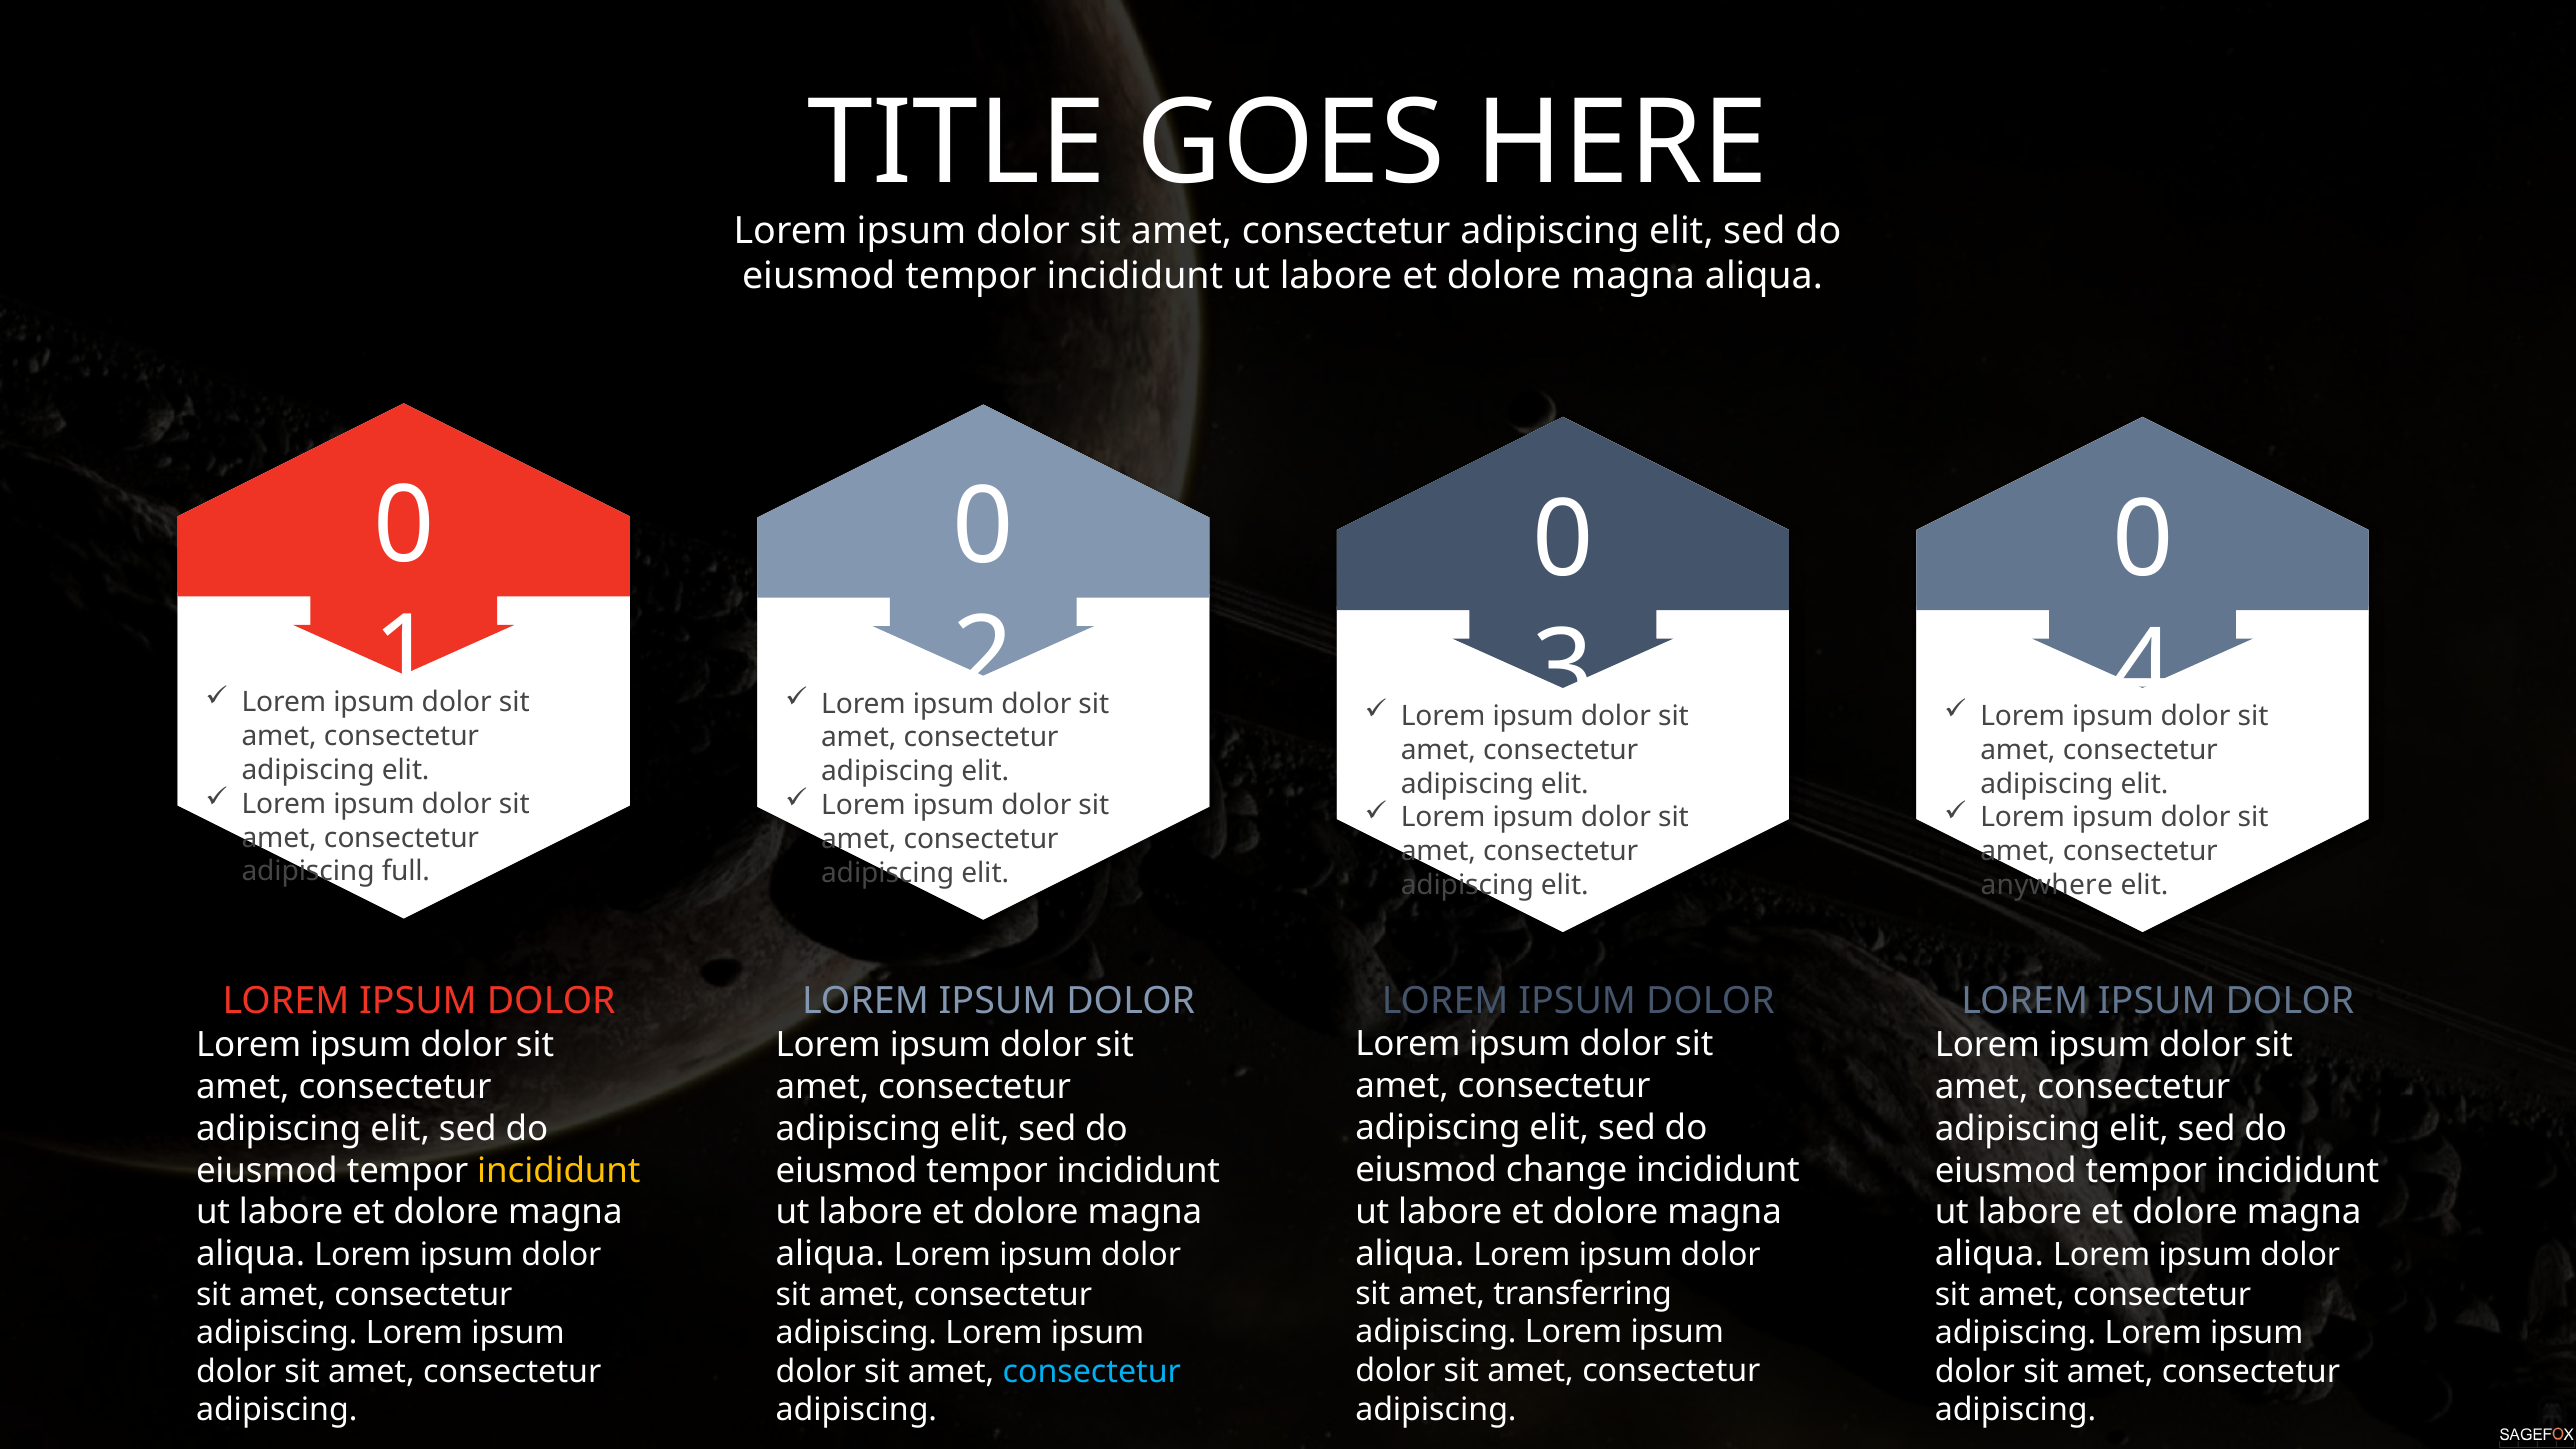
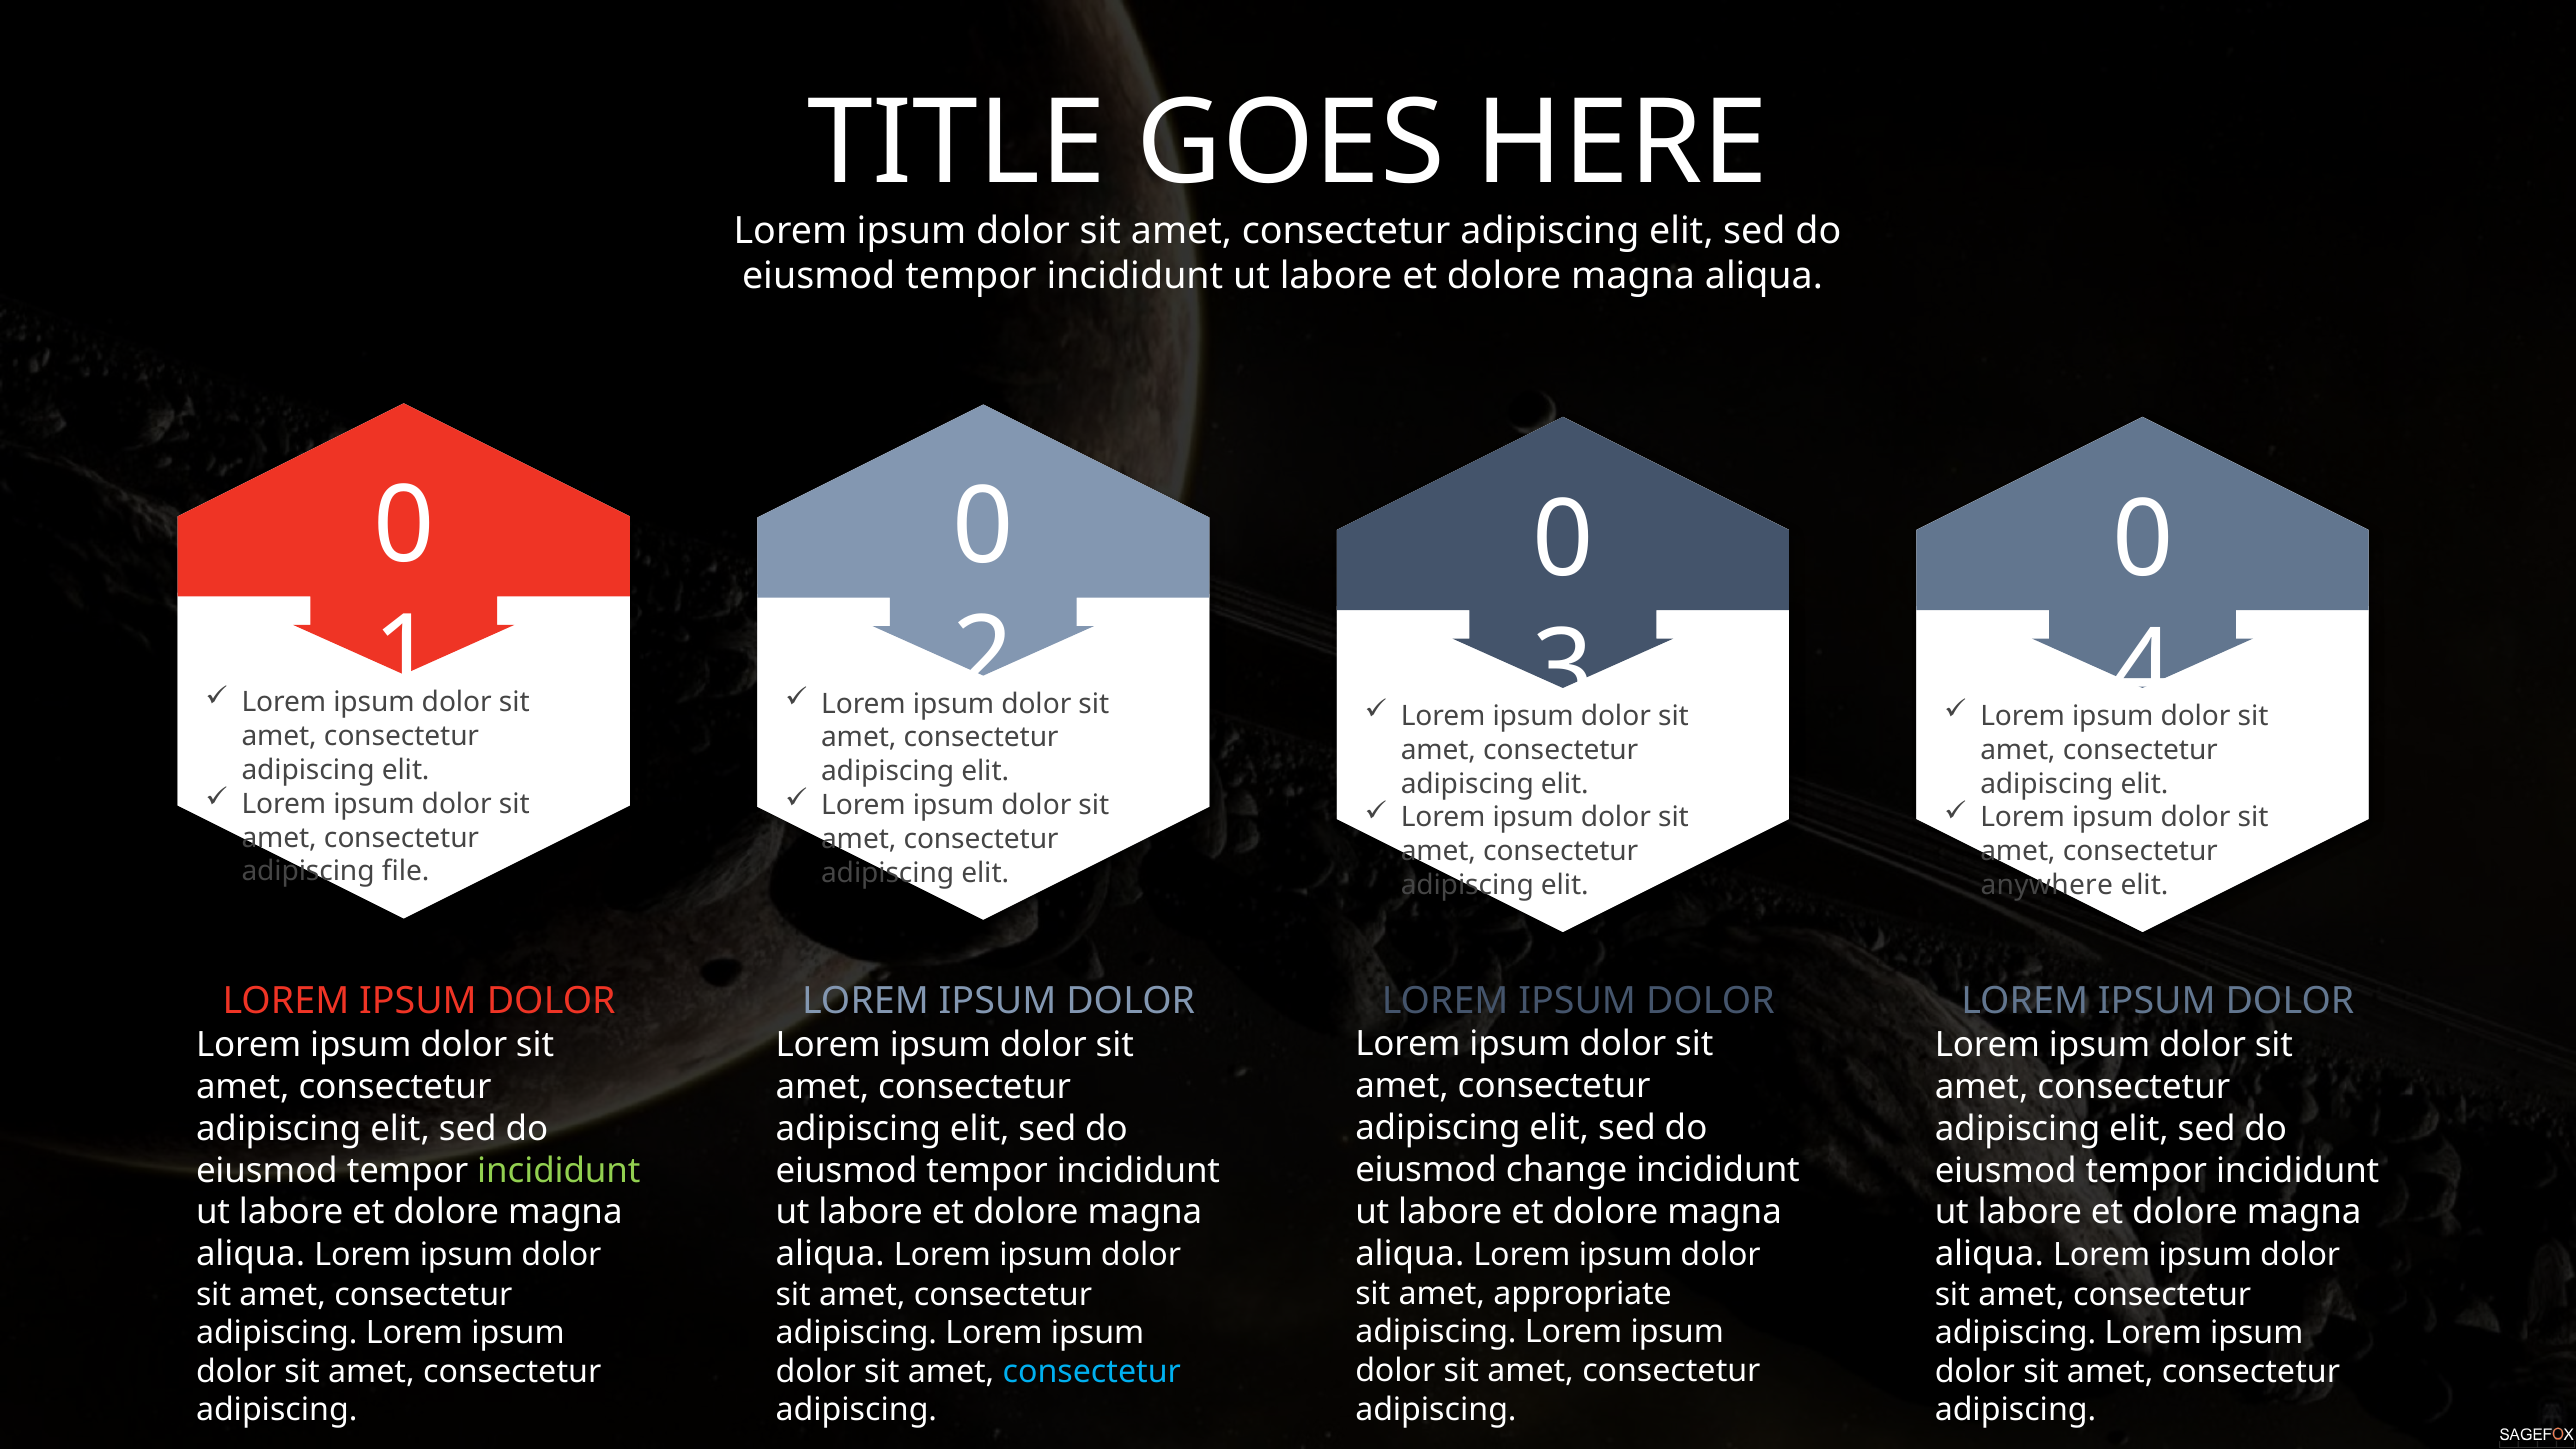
full: full -> file
incididunt at (559, 1170) colour: yellow -> light green
transferring: transferring -> appropriate
